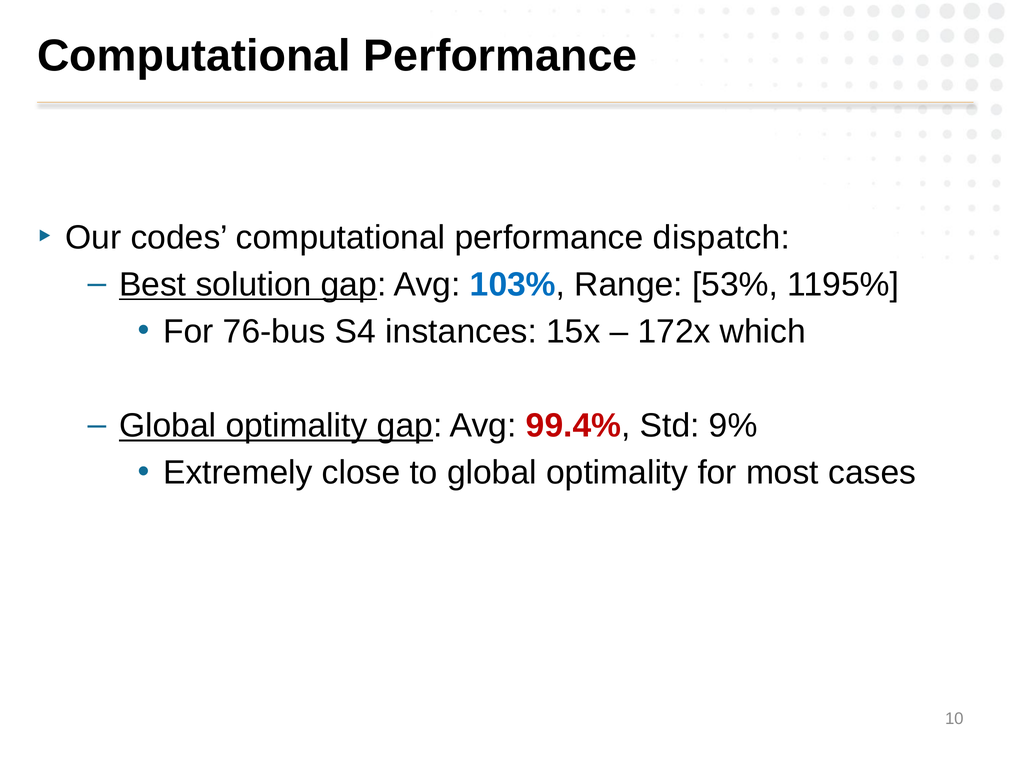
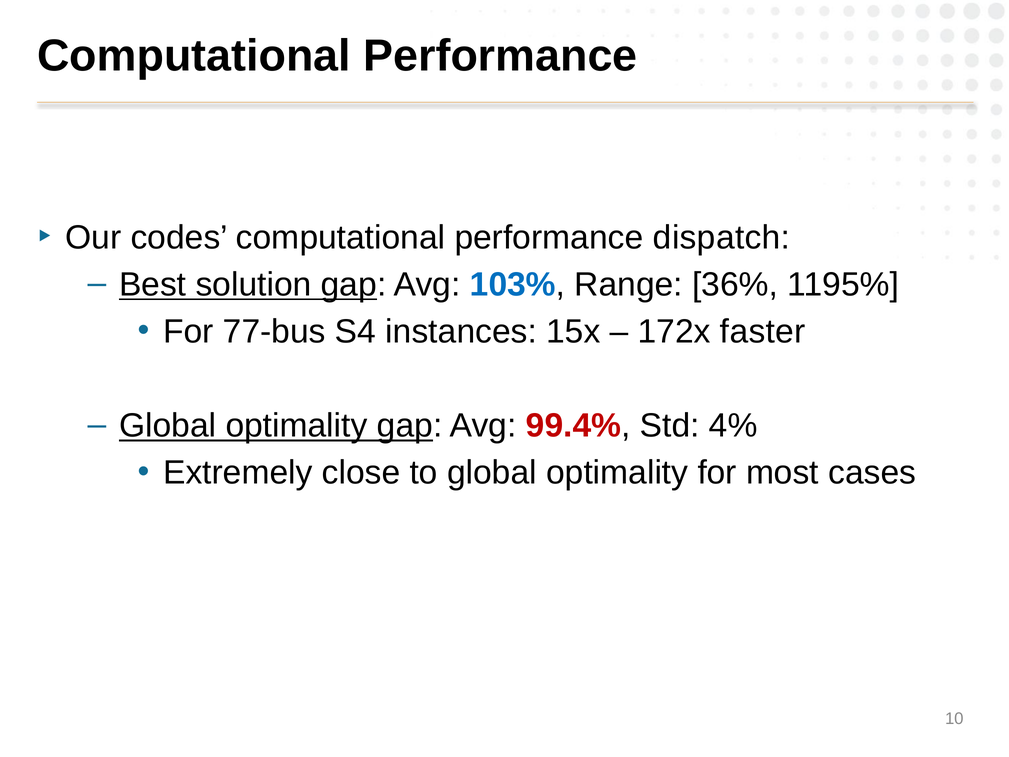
53%: 53% -> 36%
76-bus: 76-bus -> 77-bus
which: which -> faster
9%: 9% -> 4%
